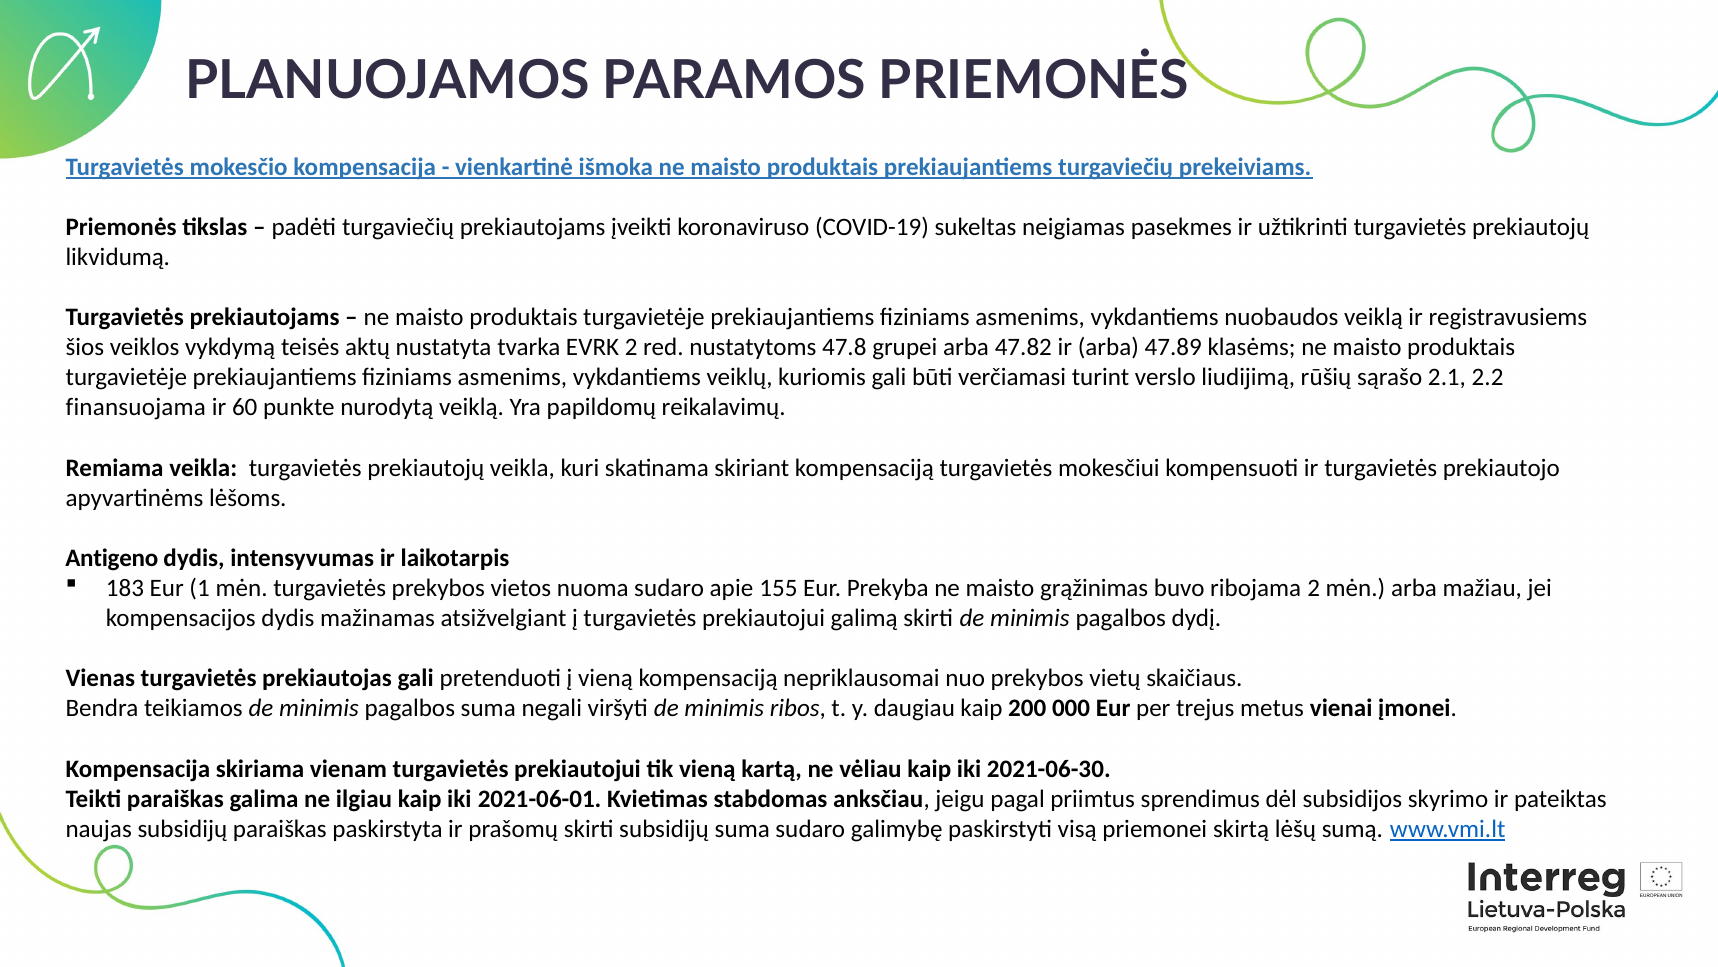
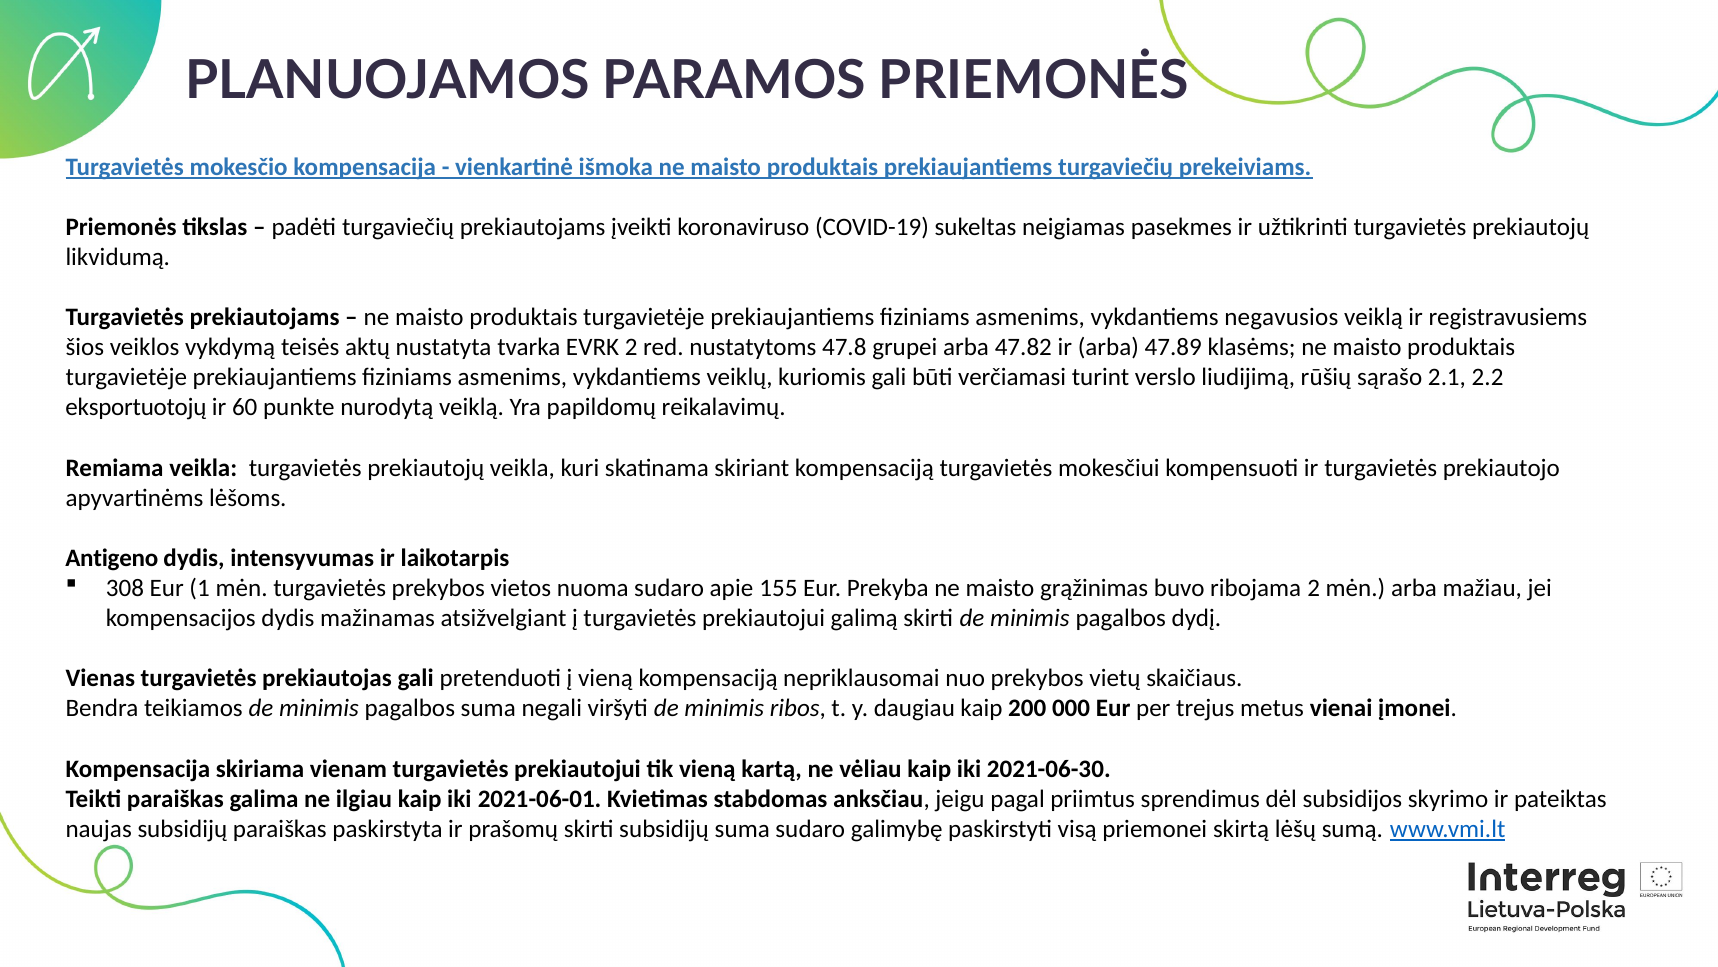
nuobaudos: nuobaudos -> negavusios
finansuojama: finansuojama -> eksportuotojų
183: 183 -> 308
